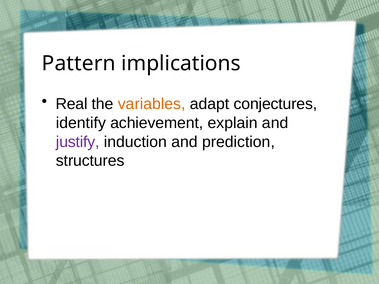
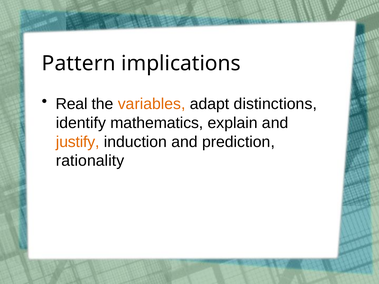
conjectures: conjectures -> distinctions
achievement: achievement -> mathematics
justify colour: purple -> orange
structures: structures -> rationality
